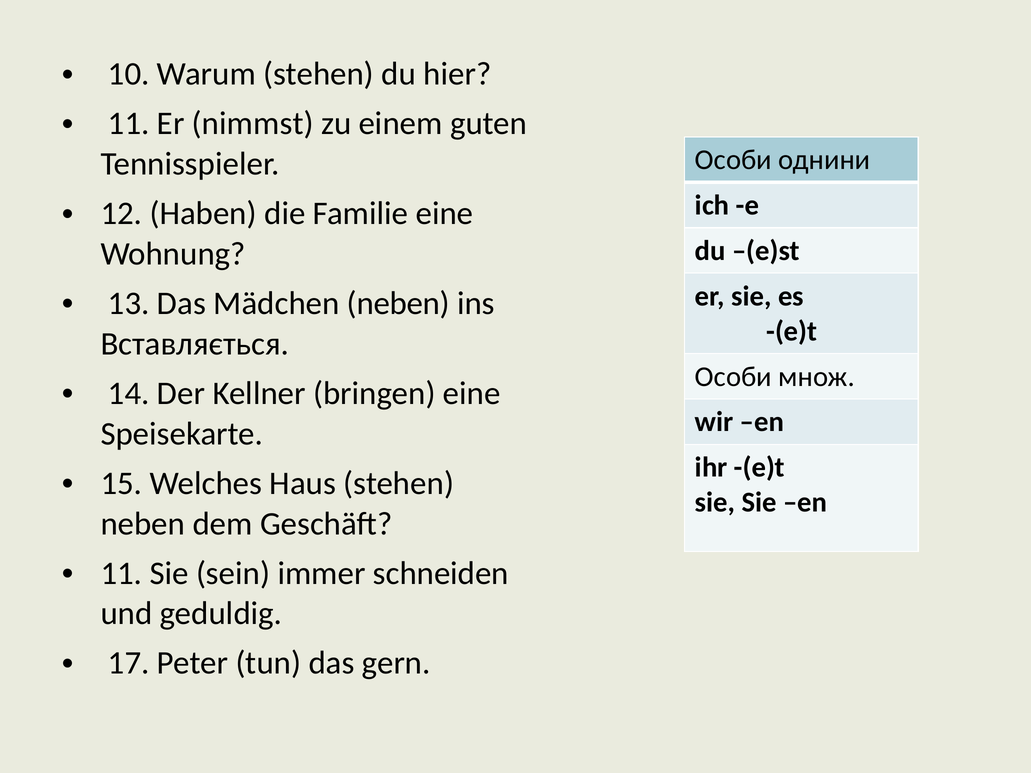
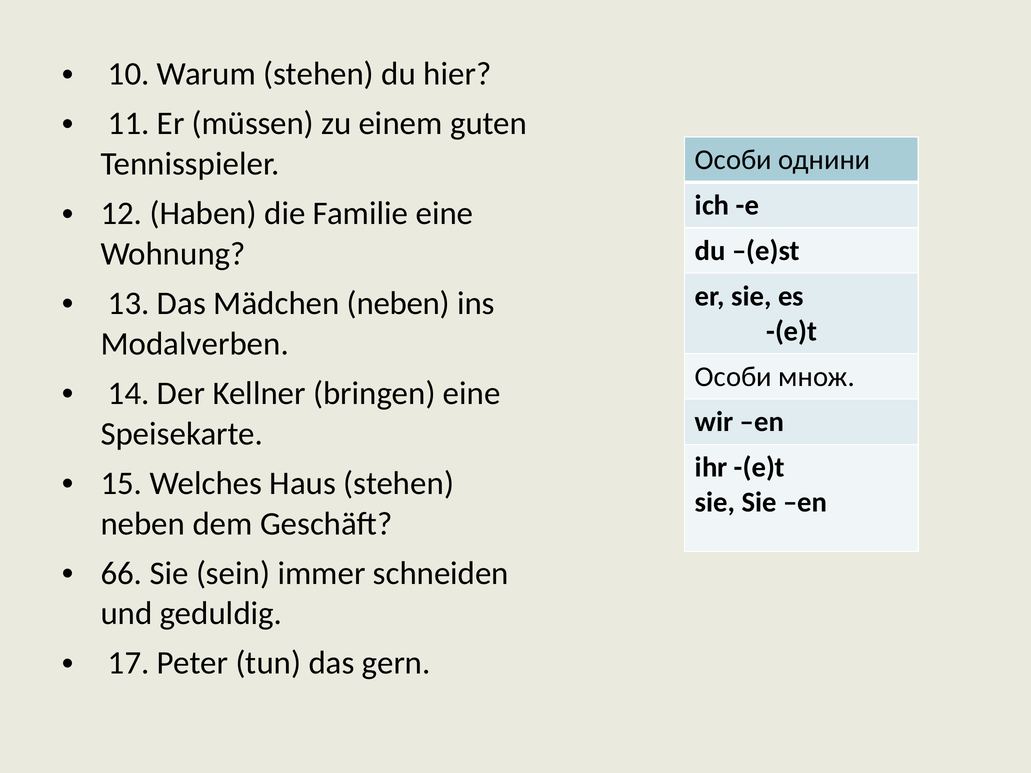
nimmst: nimmst -> müssen
Вставляється: Вставляється -> Modalverben
11 at (121, 573): 11 -> 66
